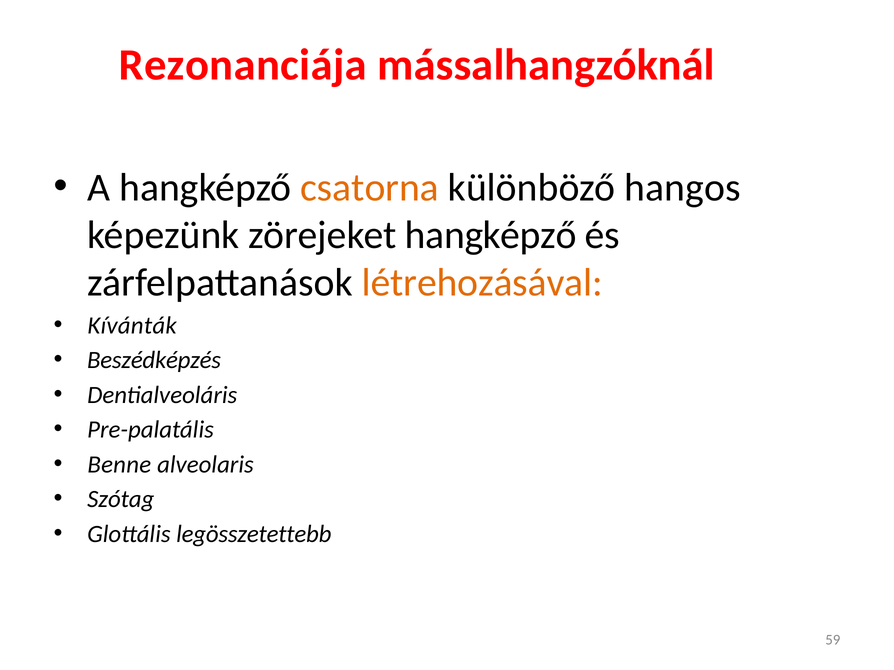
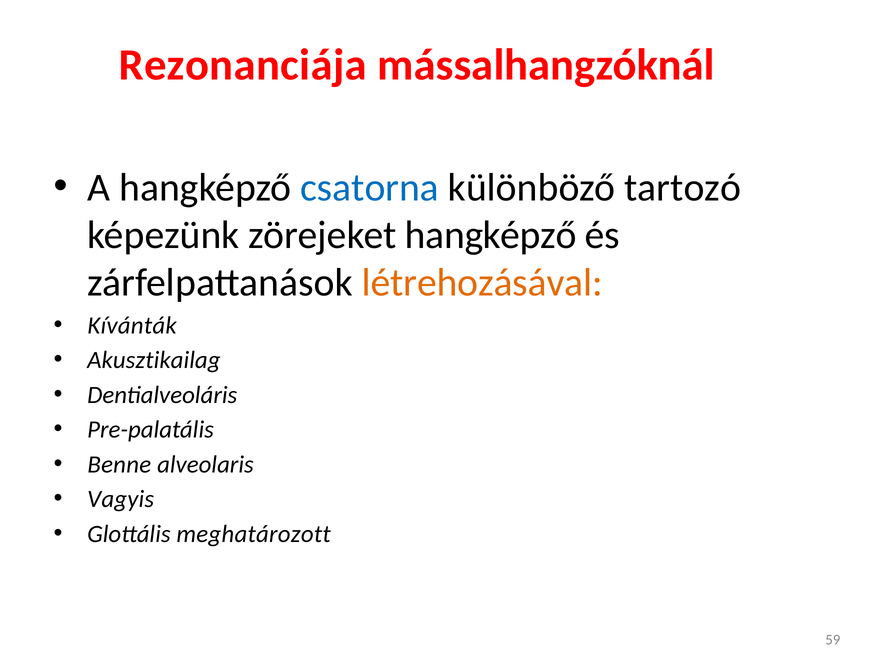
csatorna colour: orange -> blue
hangos: hangos -> tartozó
Beszédképzés: Beszédképzés -> Akusztikailag
Szótag: Szótag -> Vagyis
legösszetettebb: legösszetettebb -> meghatározott
